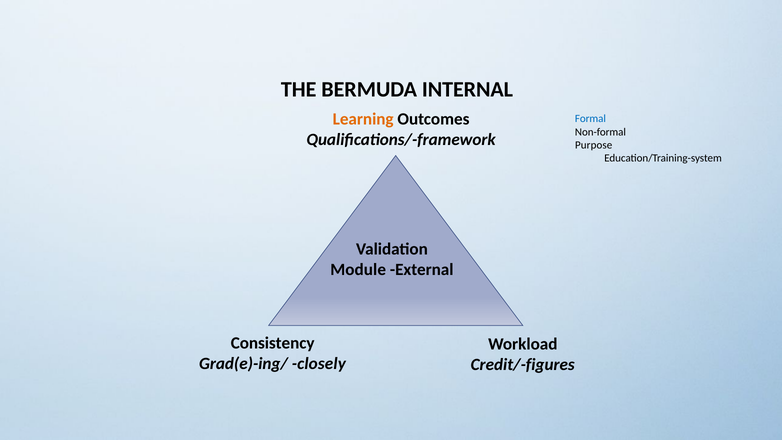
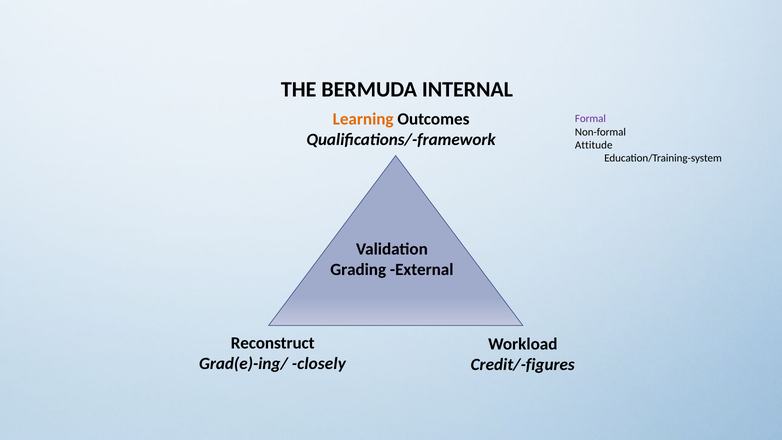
Formal colour: blue -> purple
Purpose: Purpose -> Attitude
Module: Module -> Grading
Consistency: Consistency -> Reconstruct
